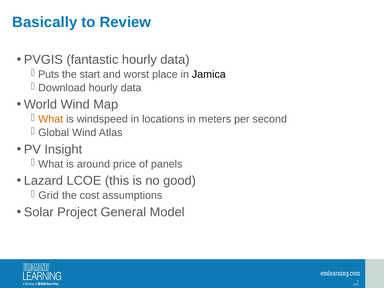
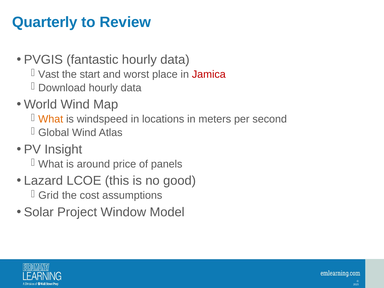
Basically: Basically -> Quarterly
Puts: Puts -> Vast
Jamica colour: black -> red
General: General -> Window
